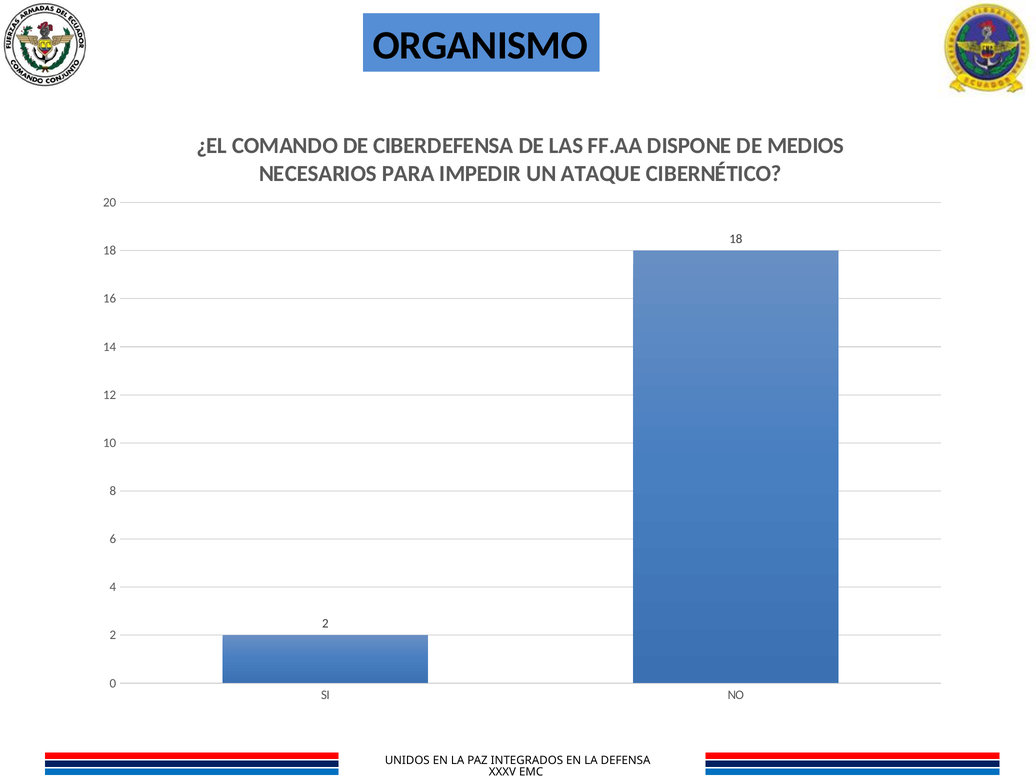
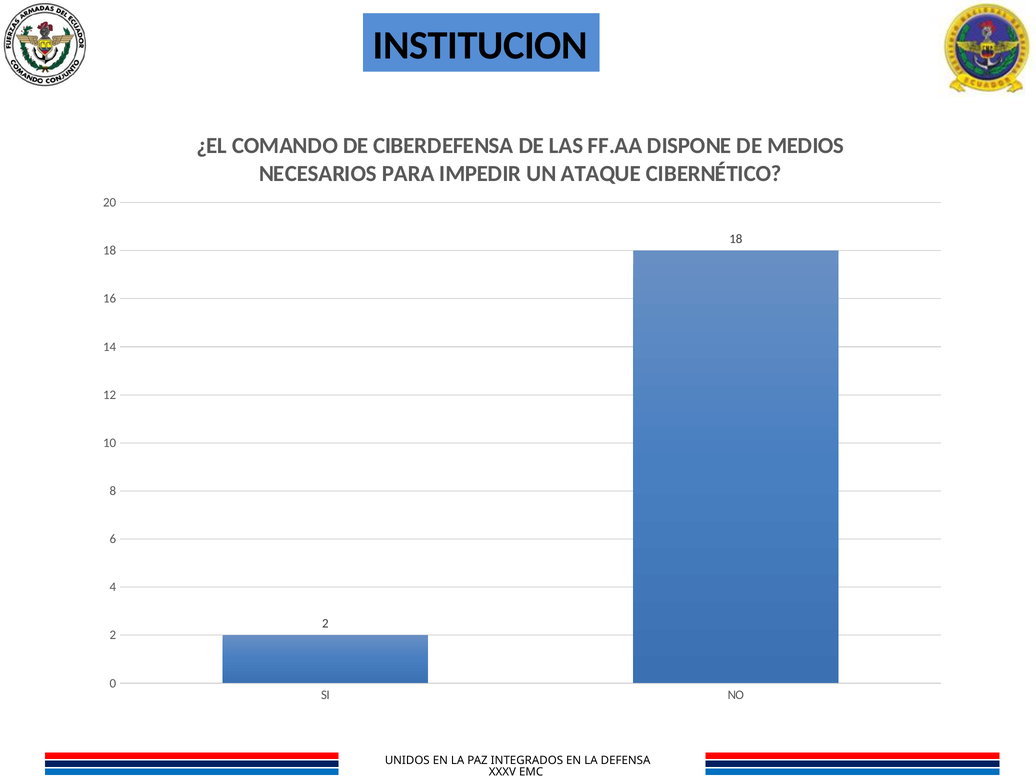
ORGANISMO: ORGANISMO -> INSTITUCION
